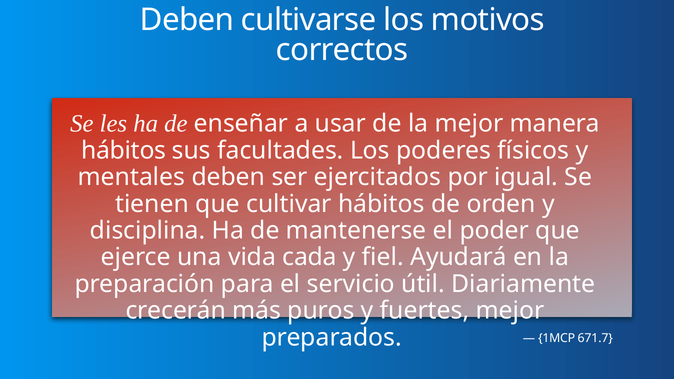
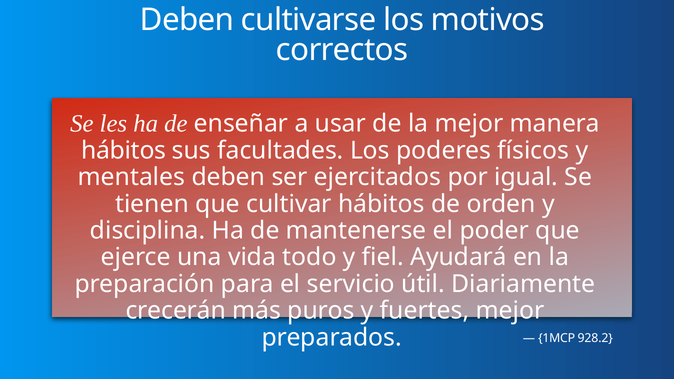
cada: cada -> todo
671.7: 671.7 -> 928.2
